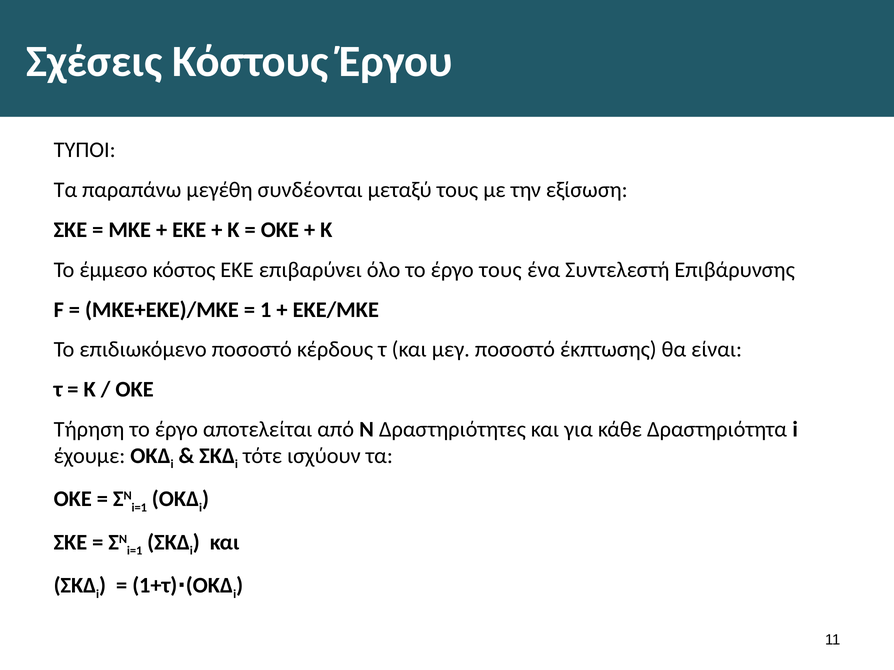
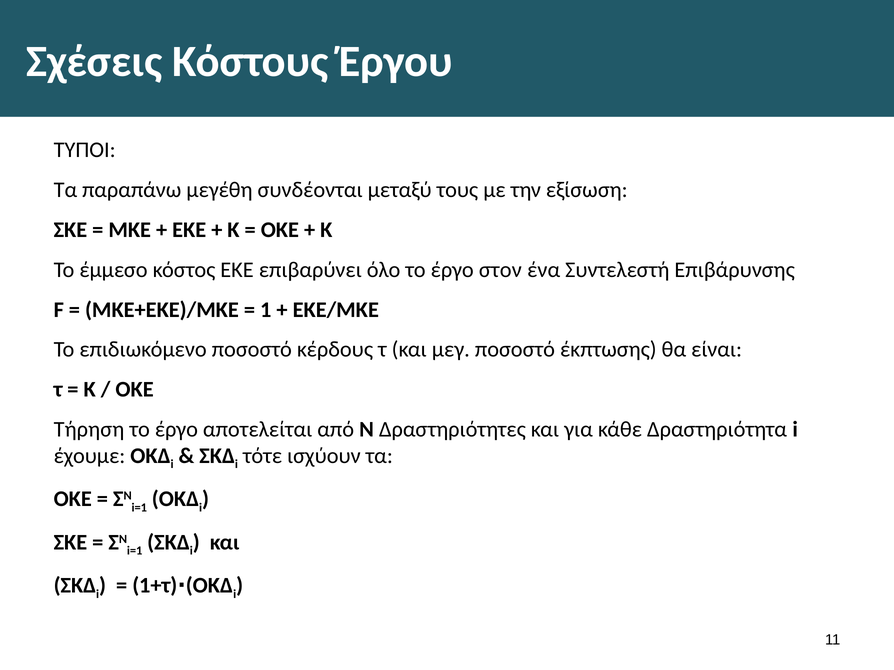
έργο τους: τους -> στον
